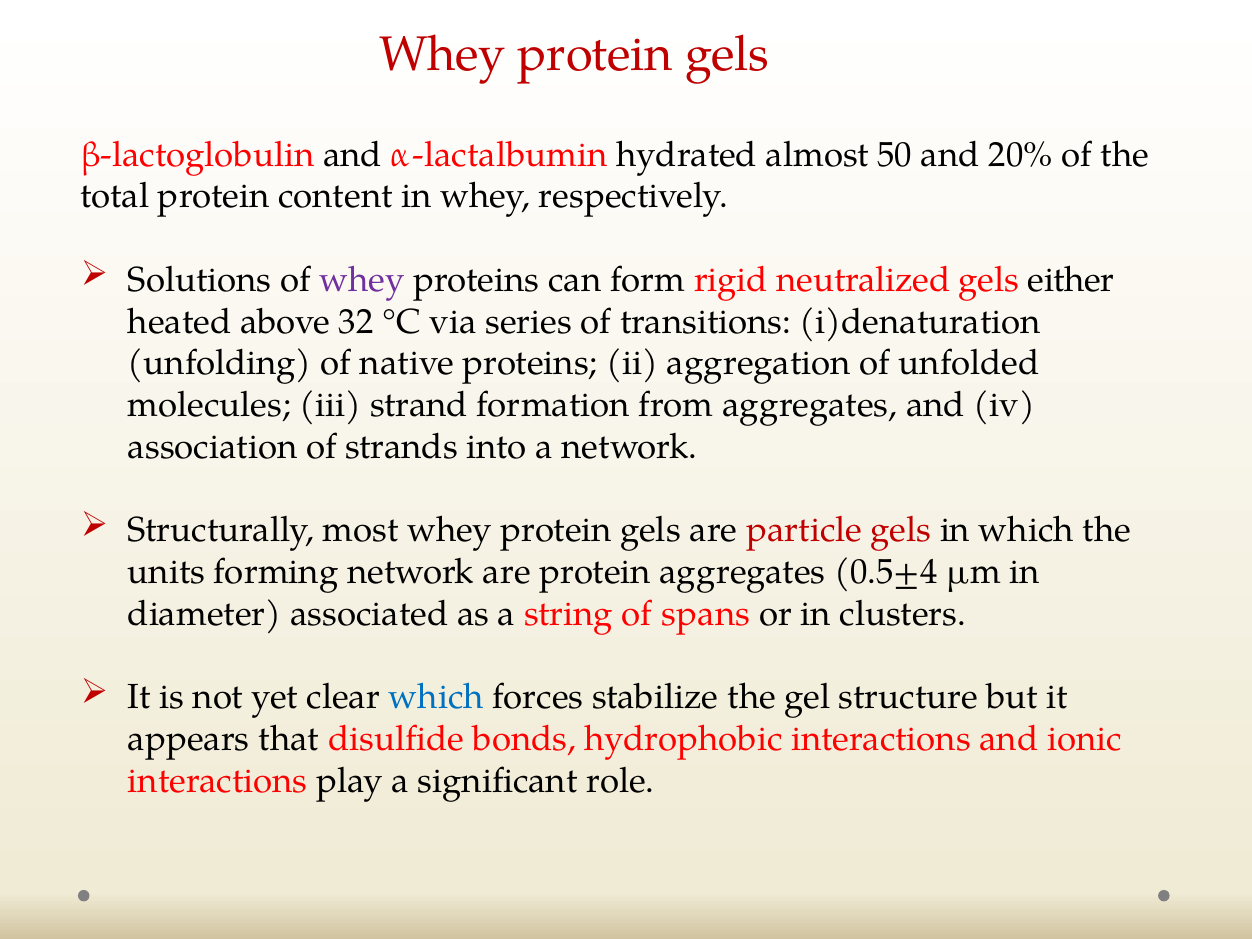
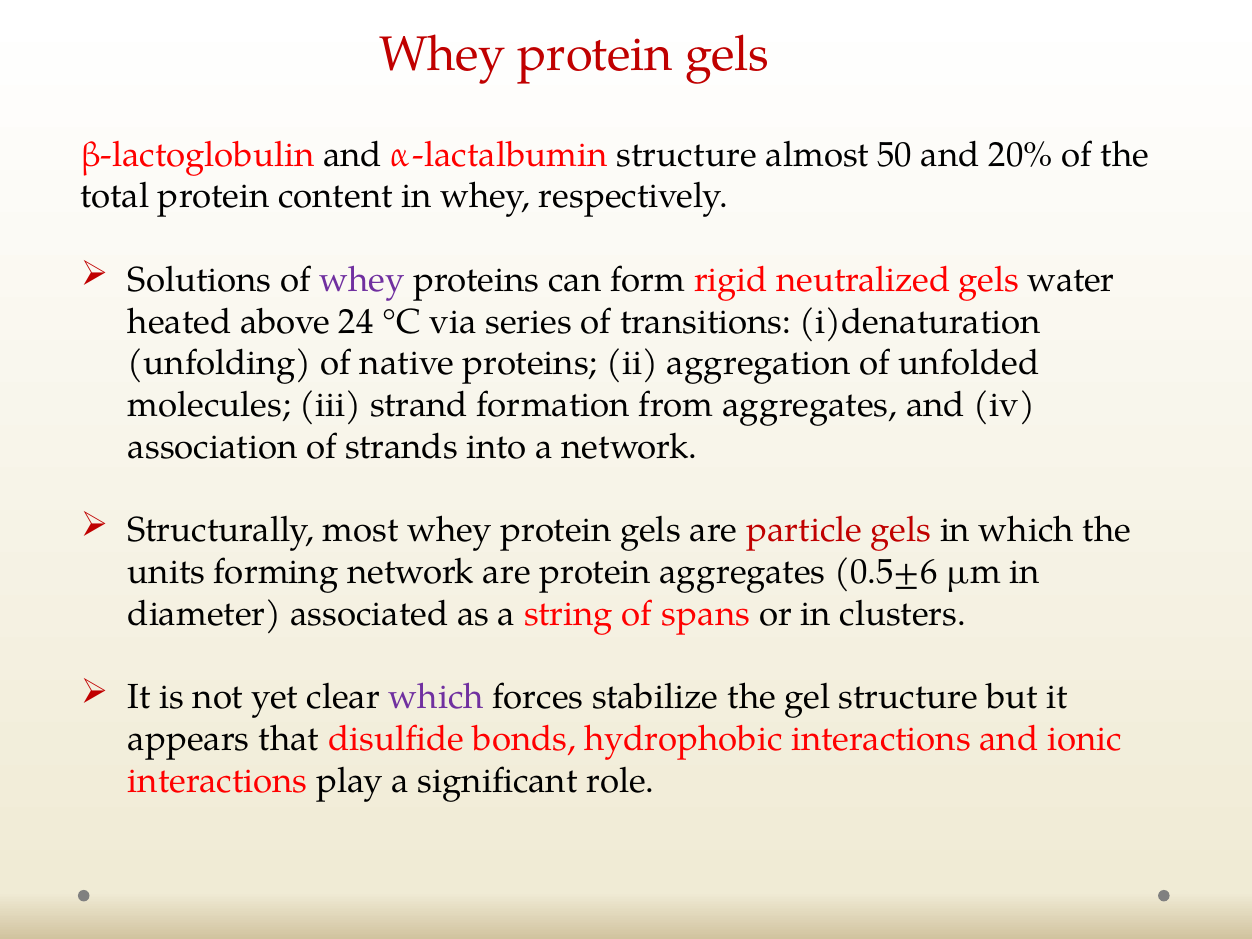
α-lactalbumin hydrated: hydrated -> structure
either: either -> water
32: 32 -> 24
0.5±4: 0.5±4 -> 0.5±6
which at (436, 697) colour: blue -> purple
